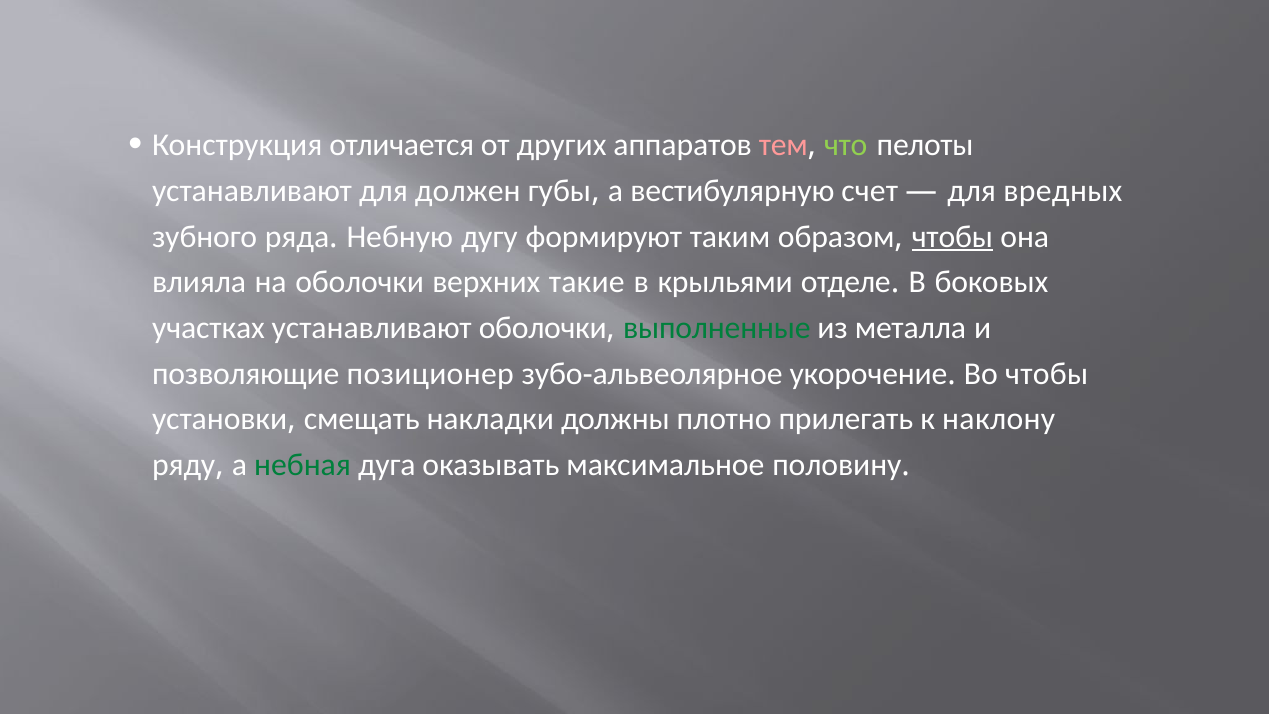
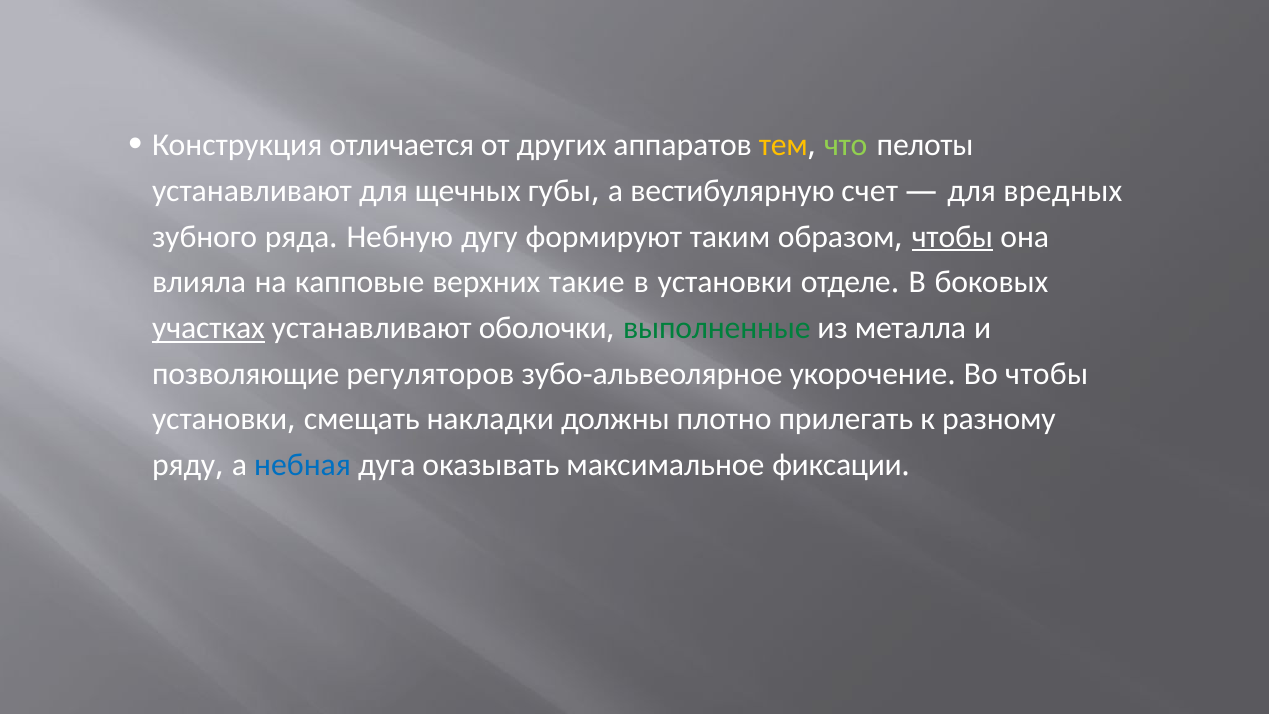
тем colour: pink -> yellow
должен: должен -> щечных
на оболочки: оболочки -> капповые
в крыльями: крыльями -> установки
участках underline: none -> present
позиционер: позиционер -> регуляторов
наклону: наклону -> разному
небная colour: green -> blue
половину: половину -> фиксации
